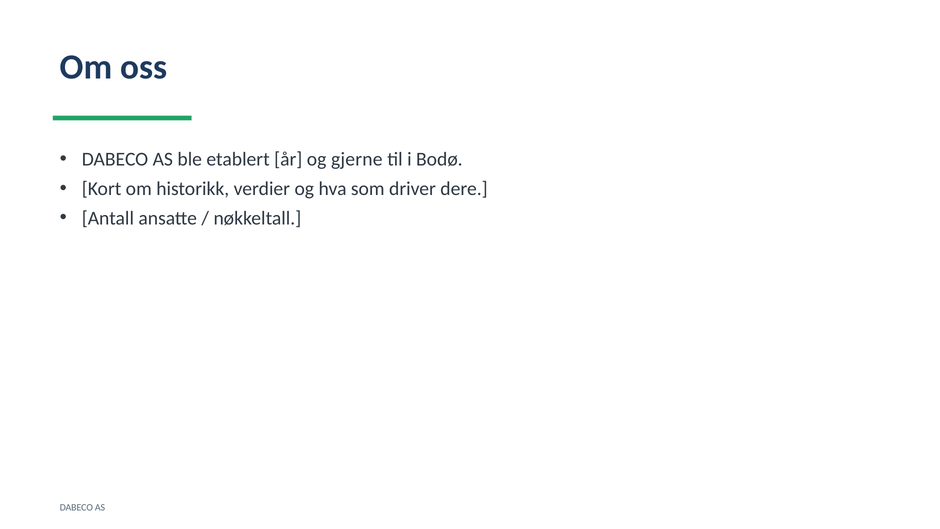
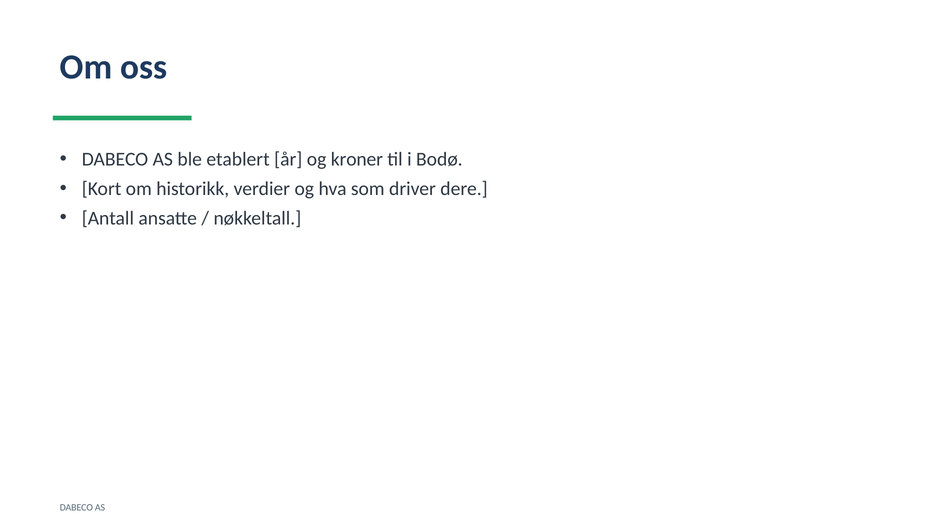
gjerne: gjerne -> kroner
